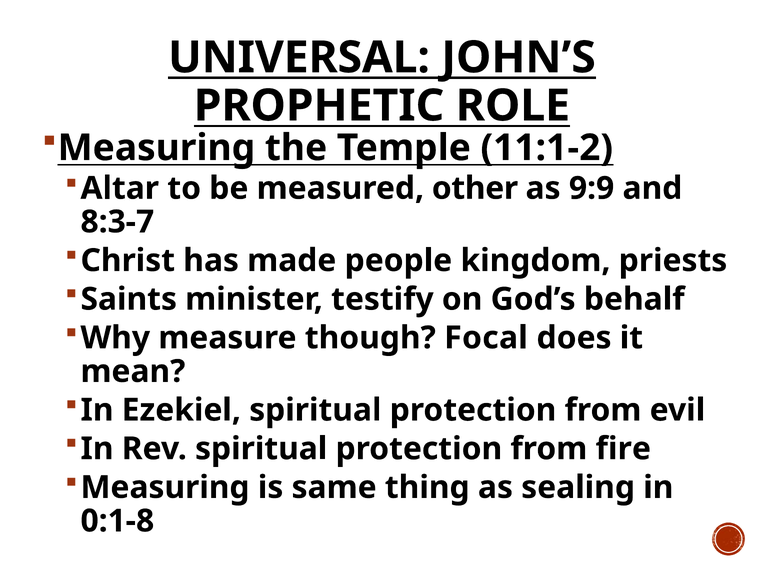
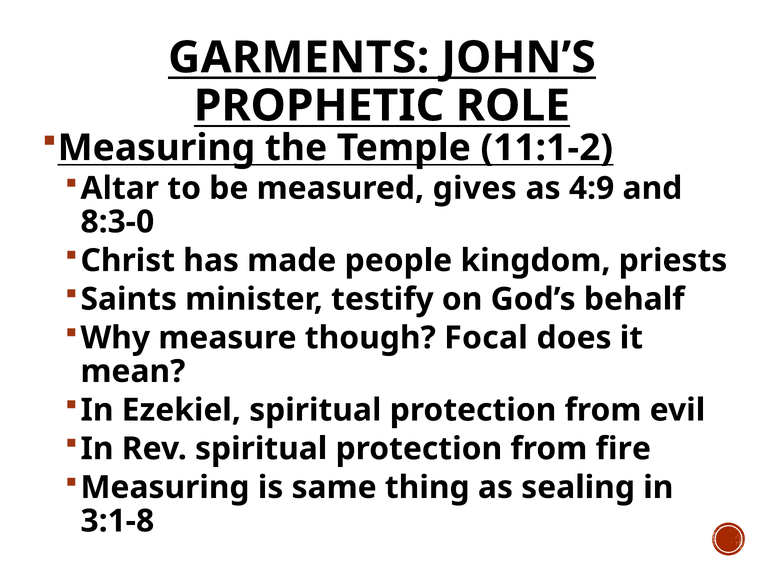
UNIVERSAL: UNIVERSAL -> GARMENTS
other: other -> gives
9:9: 9:9 -> 4:9
8:3-7: 8:3-7 -> 8:3-0
0:1-8: 0:1-8 -> 3:1-8
